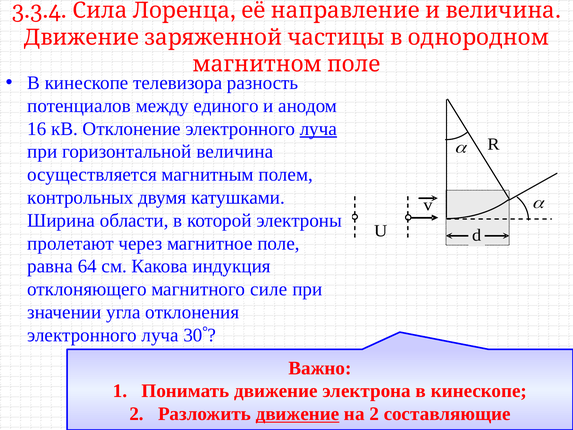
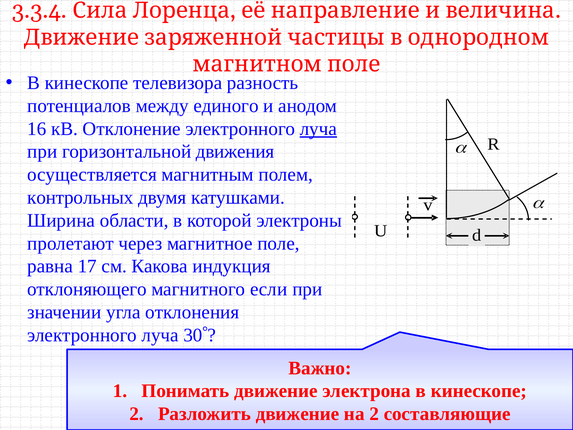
величина: величина -> движения
64: 64 -> 17
силе: силе -> если
движение at (298, 414) underline: present -> none
